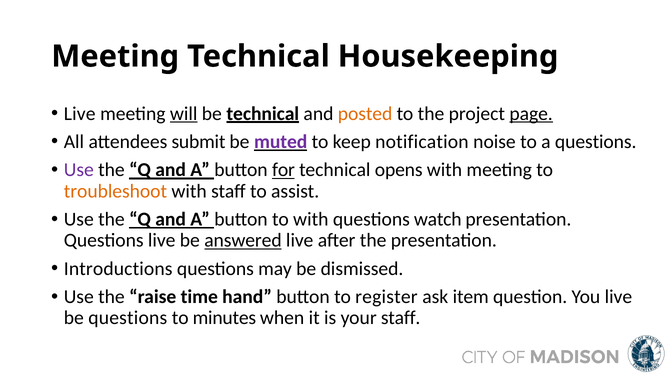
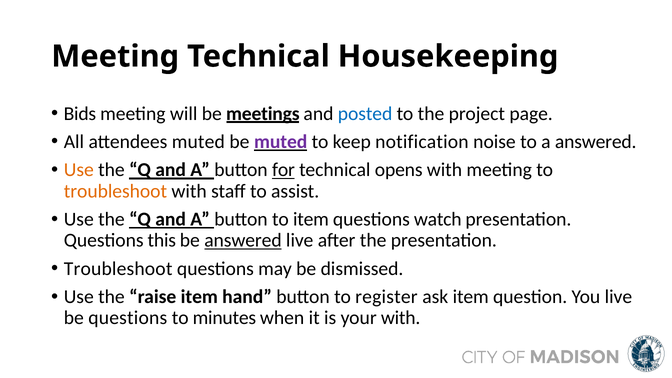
Live at (80, 114): Live -> Bids
will underline: present -> none
be technical: technical -> meetings
posted colour: orange -> blue
page underline: present -> none
attendees submit: submit -> muted
a questions: questions -> answered
Use at (79, 170) colour: purple -> orange
to with: with -> item
Questions live: live -> this
Introductions at (118, 269): Introductions -> Troubleshoot
raise time: time -> item
your staff: staff -> with
